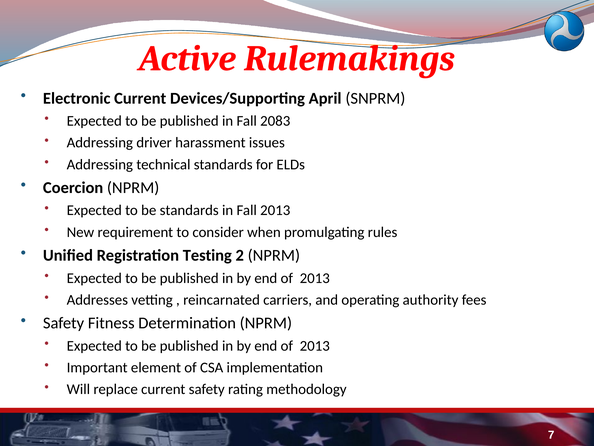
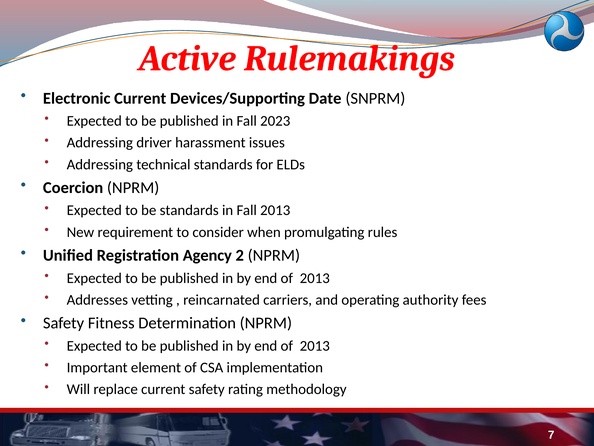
April: April -> Date
2083: 2083 -> 2023
Testing: Testing -> Agency
